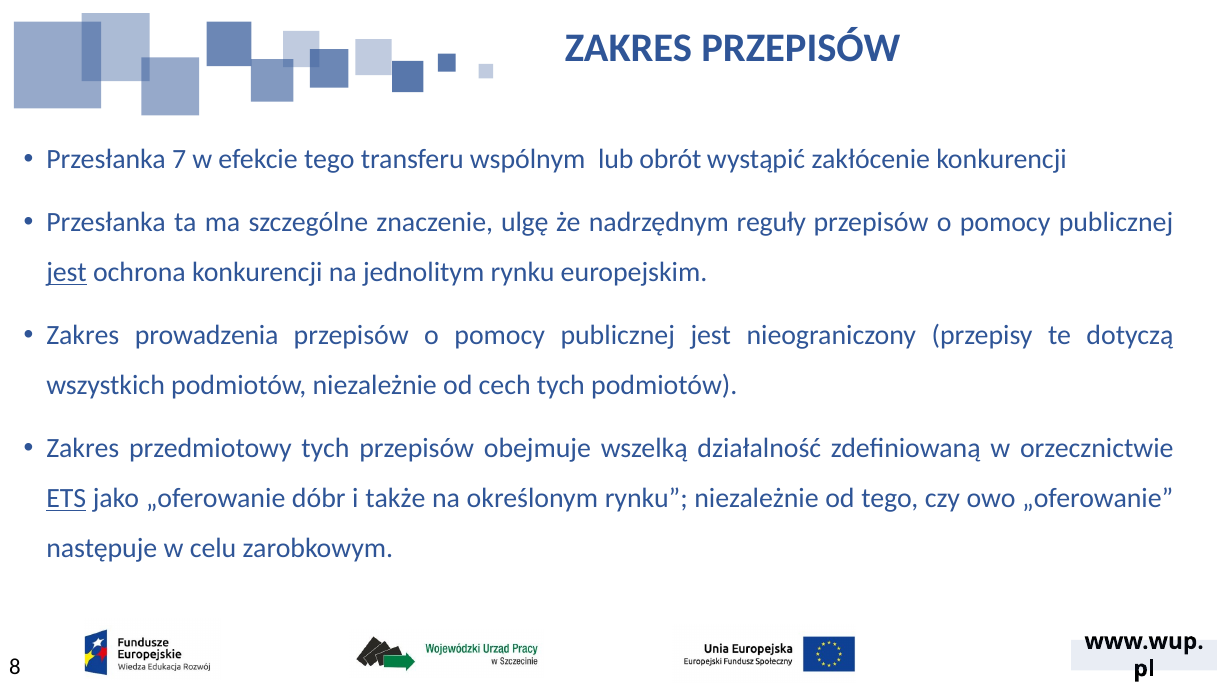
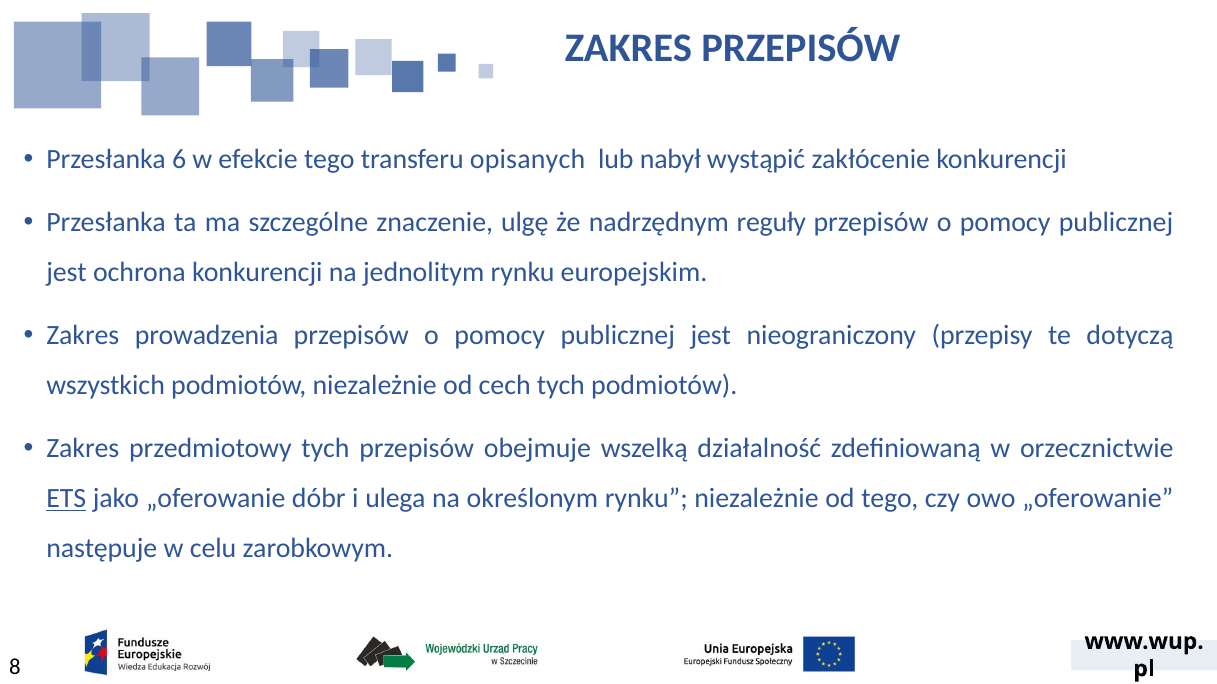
7: 7 -> 6
wspólnym: wspólnym -> opisanych
obrót: obrót -> nabył
jest at (67, 273) underline: present -> none
także: także -> ulega
